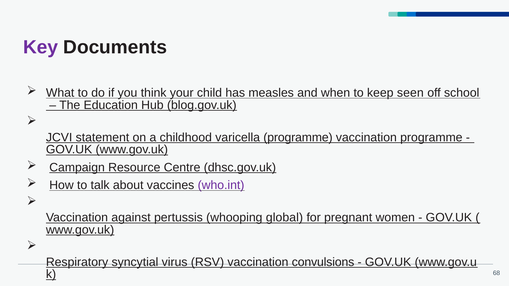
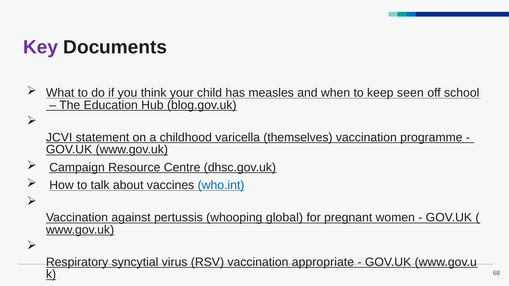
varicella programme: programme -> themselves
who.int colour: purple -> blue
convulsions: convulsions -> appropriate
